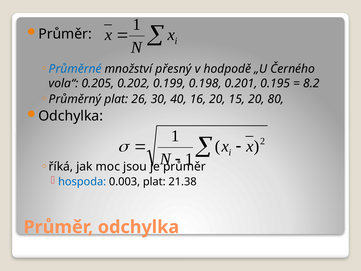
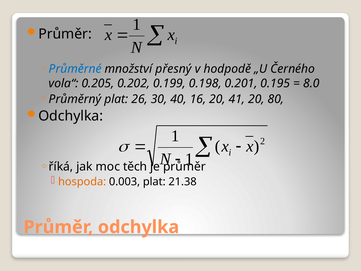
8.2: 8.2 -> 8.0
15: 15 -> 41
jsou: jsou -> těch
hospoda colour: blue -> orange
